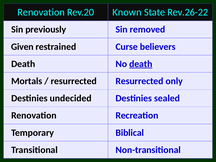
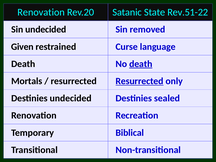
Known: Known -> Satanic
Rev.26-22: Rev.26-22 -> Rev.51-22
Sin previously: previously -> undecided
believers: believers -> language
Resurrected at (140, 81) underline: none -> present
